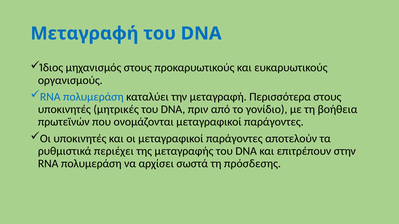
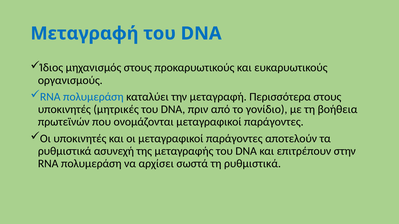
περιέχει: περιέχει -> ασυνεχή
τη πρόσδεσης: πρόσδεσης -> ρυθμιστικά
